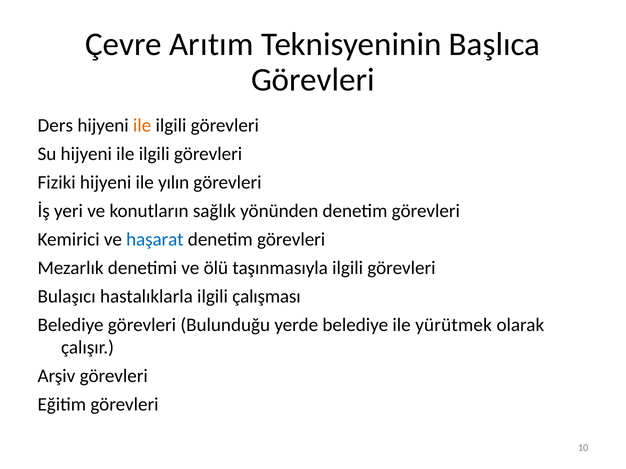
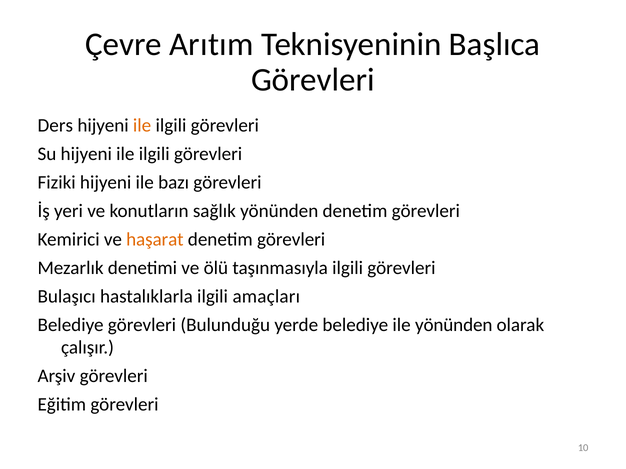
yılın: yılın -> bazı
haşarat colour: blue -> orange
çalışması: çalışması -> amaçları
ile yürütmek: yürütmek -> yönünden
